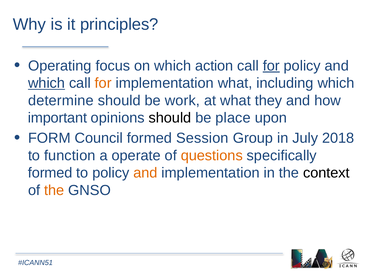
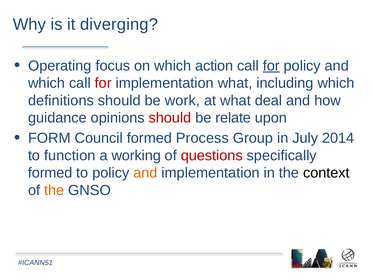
principles: principles -> diverging
which at (47, 83) underline: present -> none
for at (103, 83) colour: orange -> red
determine: determine -> definitions
they: they -> deal
important: important -> guidance
should at (170, 118) colour: black -> red
place: place -> relate
Session: Session -> Process
2018: 2018 -> 2014
operate: operate -> working
questions colour: orange -> red
